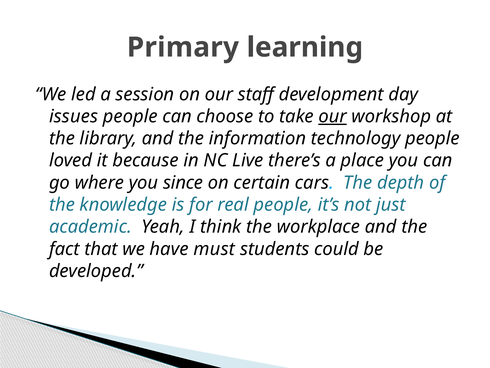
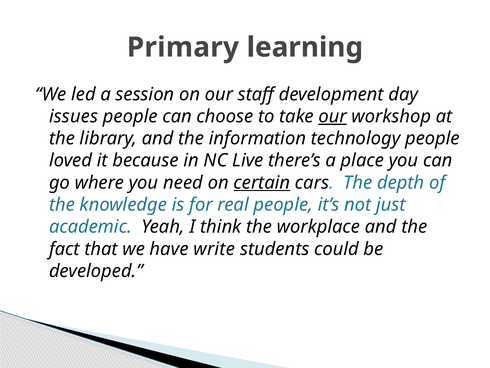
since: since -> need
certain underline: none -> present
must: must -> write
